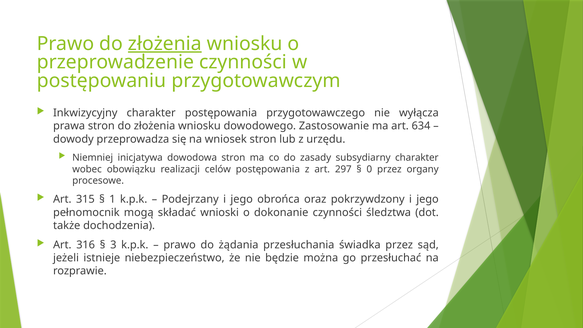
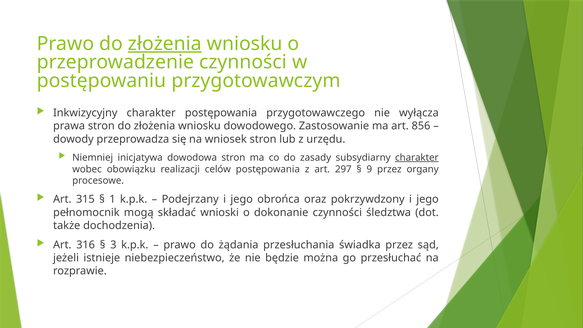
634: 634 -> 856
charakter at (417, 157) underline: none -> present
0: 0 -> 9
